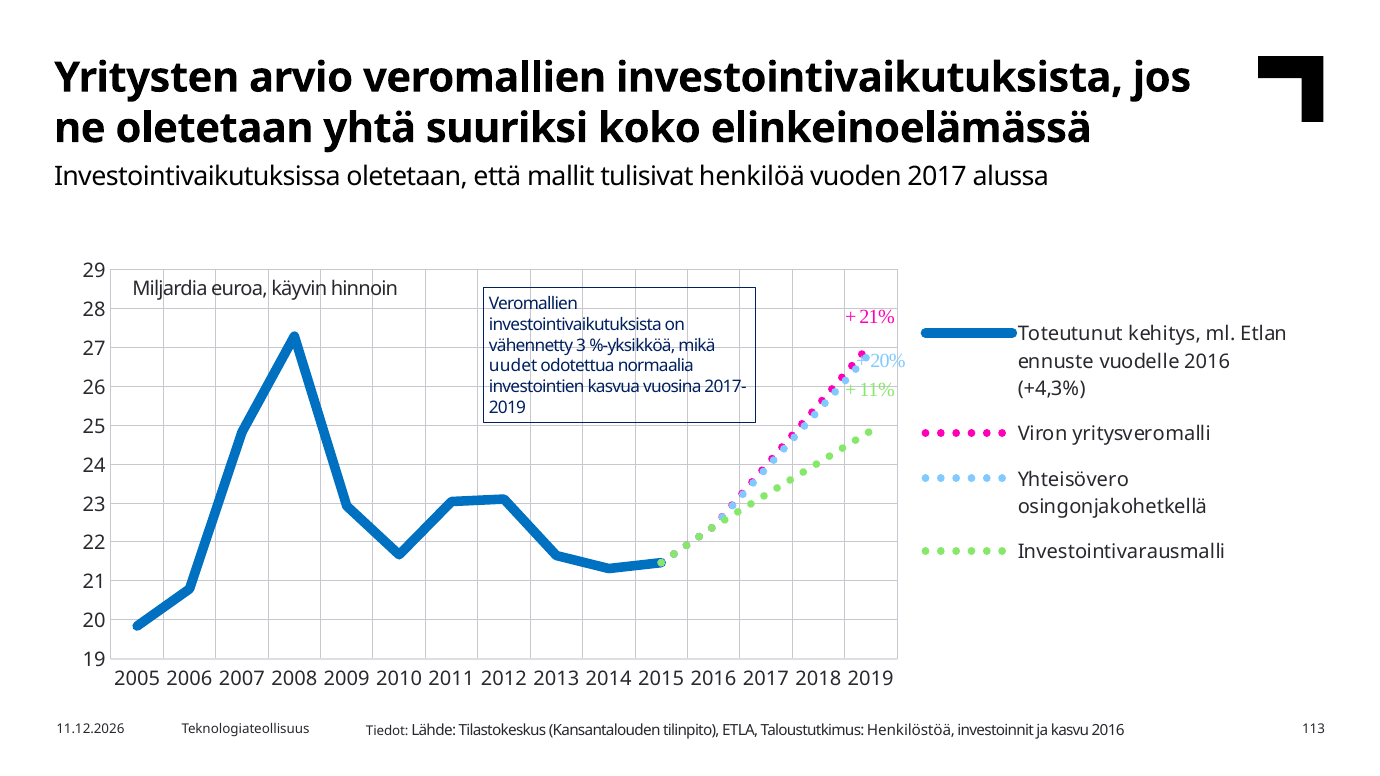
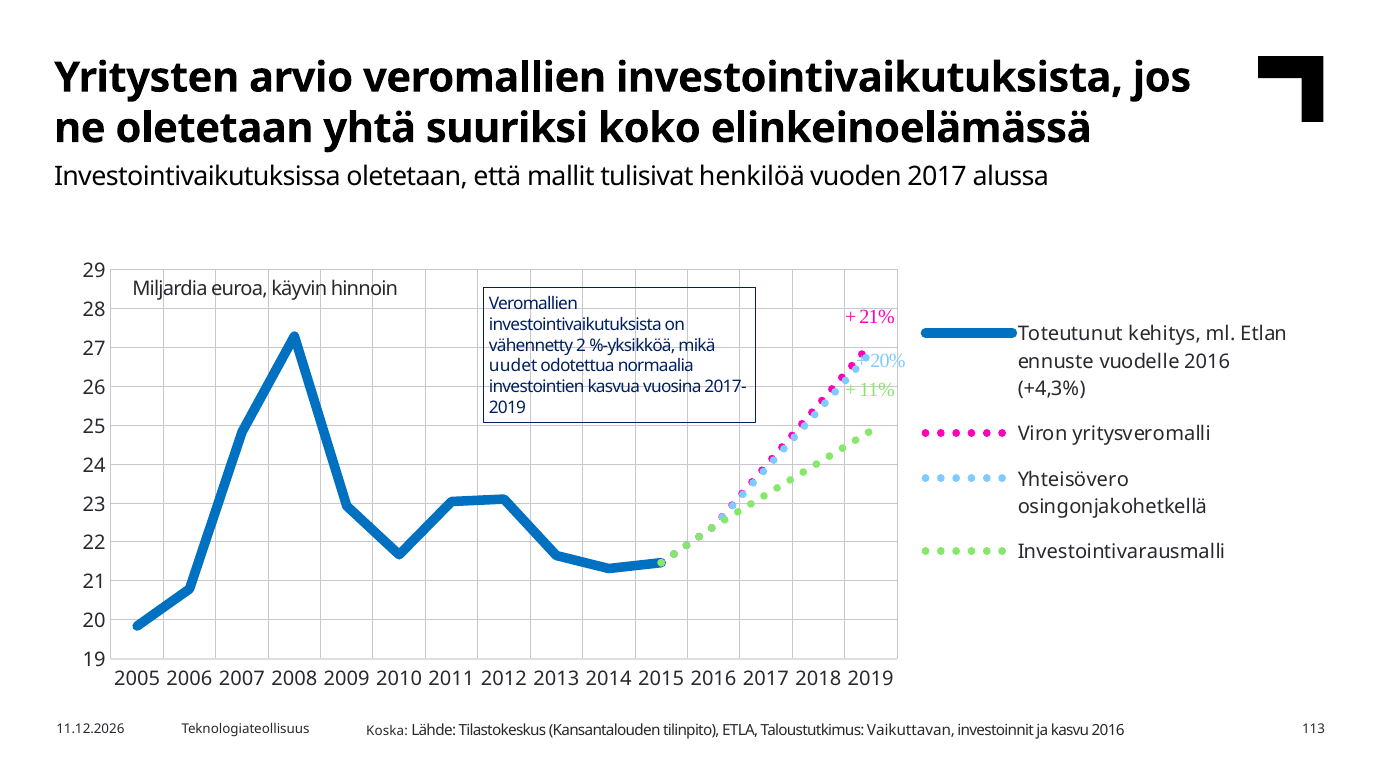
3: 3 -> 2
Tiedot: Tiedot -> Koska
Henkilöstöä: Henkilöstöä -> Vaikuttavan
